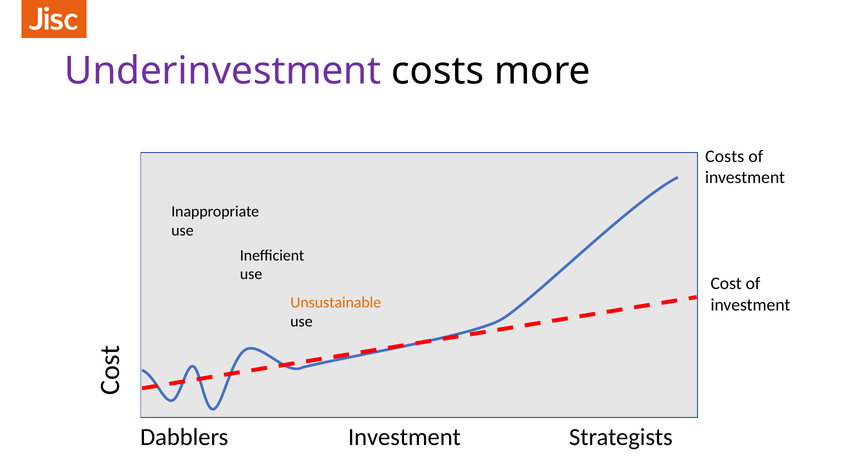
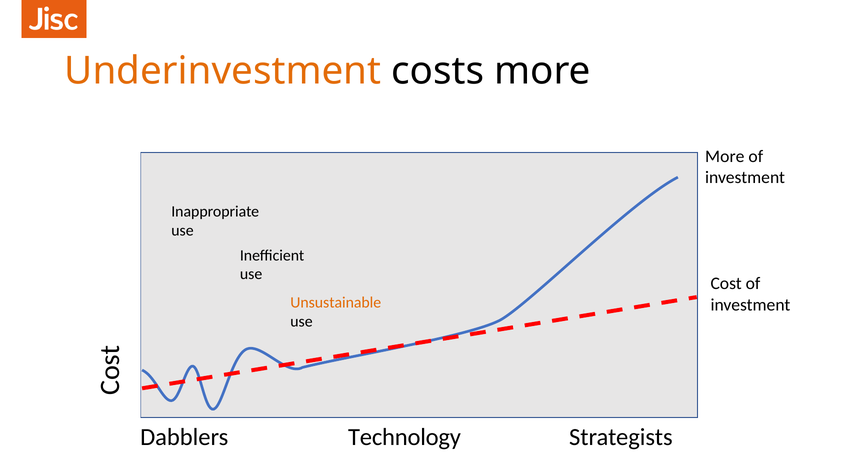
Underinvestment colour: purple -> orange
Costs at (725, 156): Costs -> More
Dabblers Investment: Investment -> Technology
